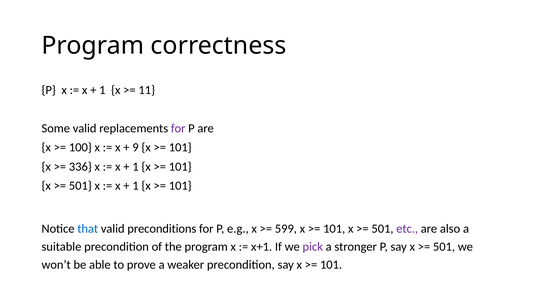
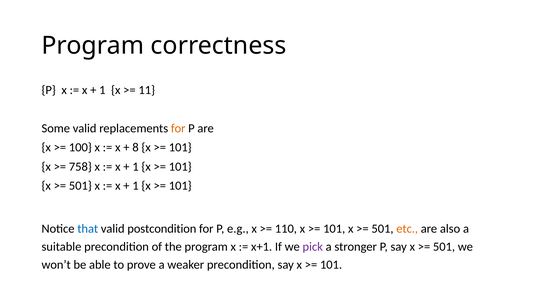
for at (178, 129) colour: purple -> orange
9: 9 -> 8
336: 336 -> 758
preconditions: preconditions -> postcondition
599: 599 -> 110
etc colour: purple -> orange
